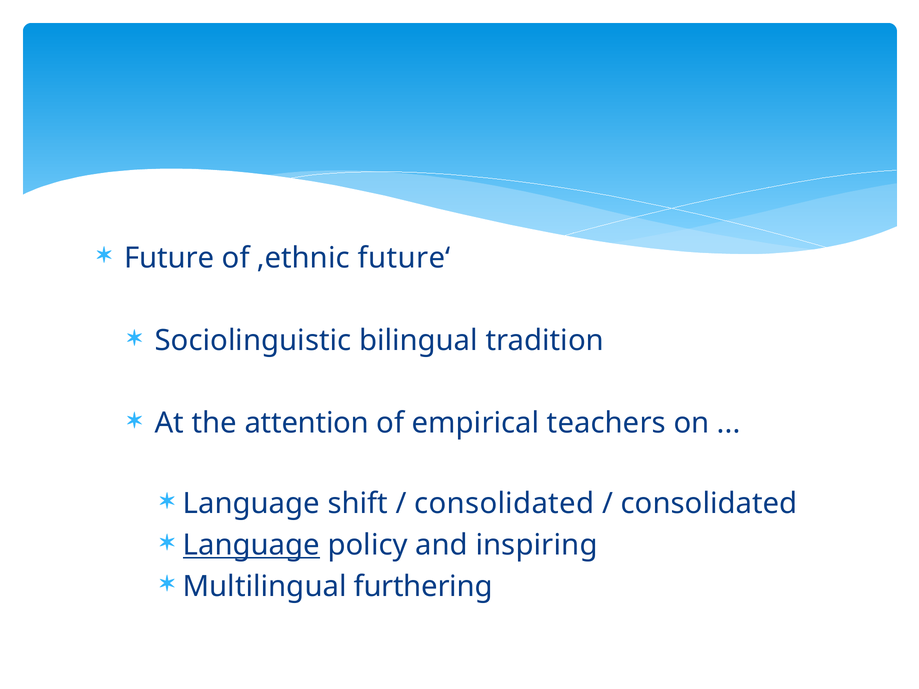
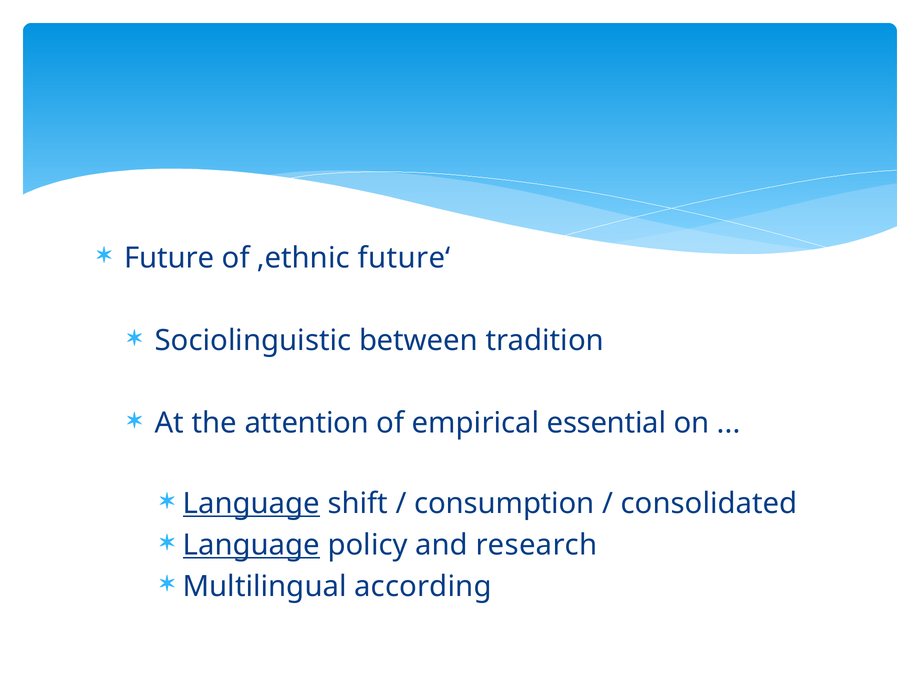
bilingual: bilingual -> between
teachers: teachers -> essential
Language at (251, 504) underline: none -> present
consolidated at (504, 504): consolidated -> consumption
inspiring: inspiring -> research
furthering: furthering -> according
